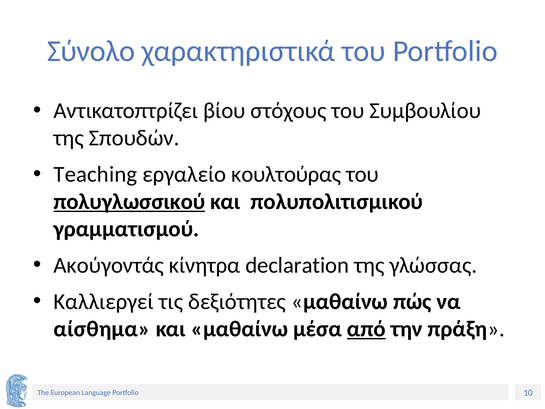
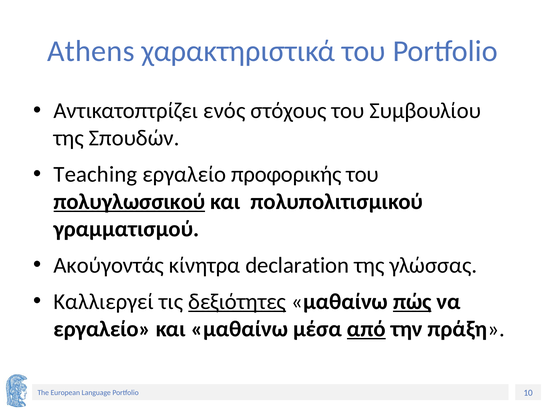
Σύνολο: Σύνολο -> Athens
βίου: βίου -> ενός
κουλτούρας: κουλτούρας -> προφορικής
δεξιότητες underline: none -> present
πώς underline: none -> present
αίσθημα at (102, 329): αίσθημα -> εργαλείο
